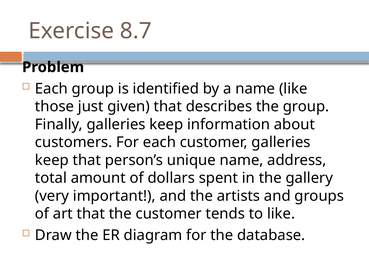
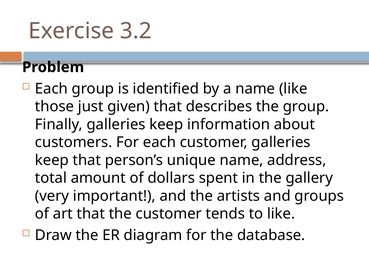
8.7: 8.7 -> 3.2
